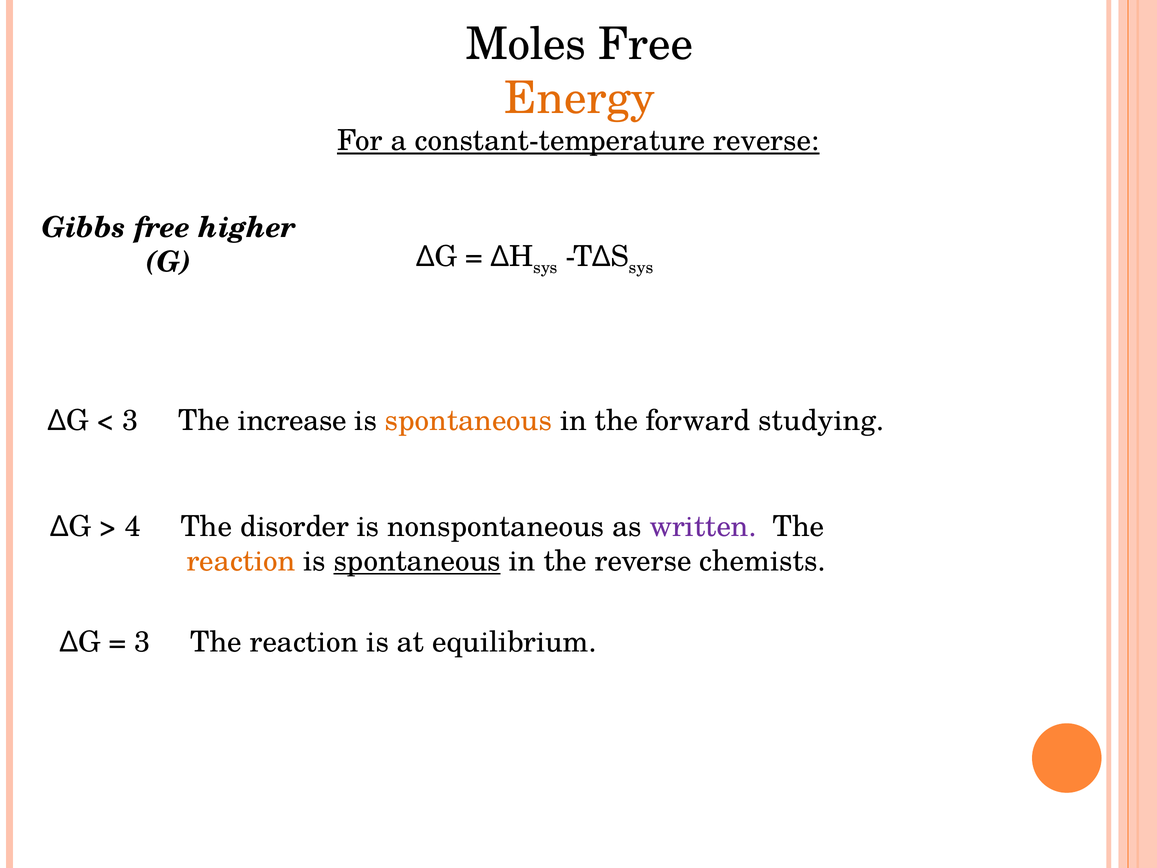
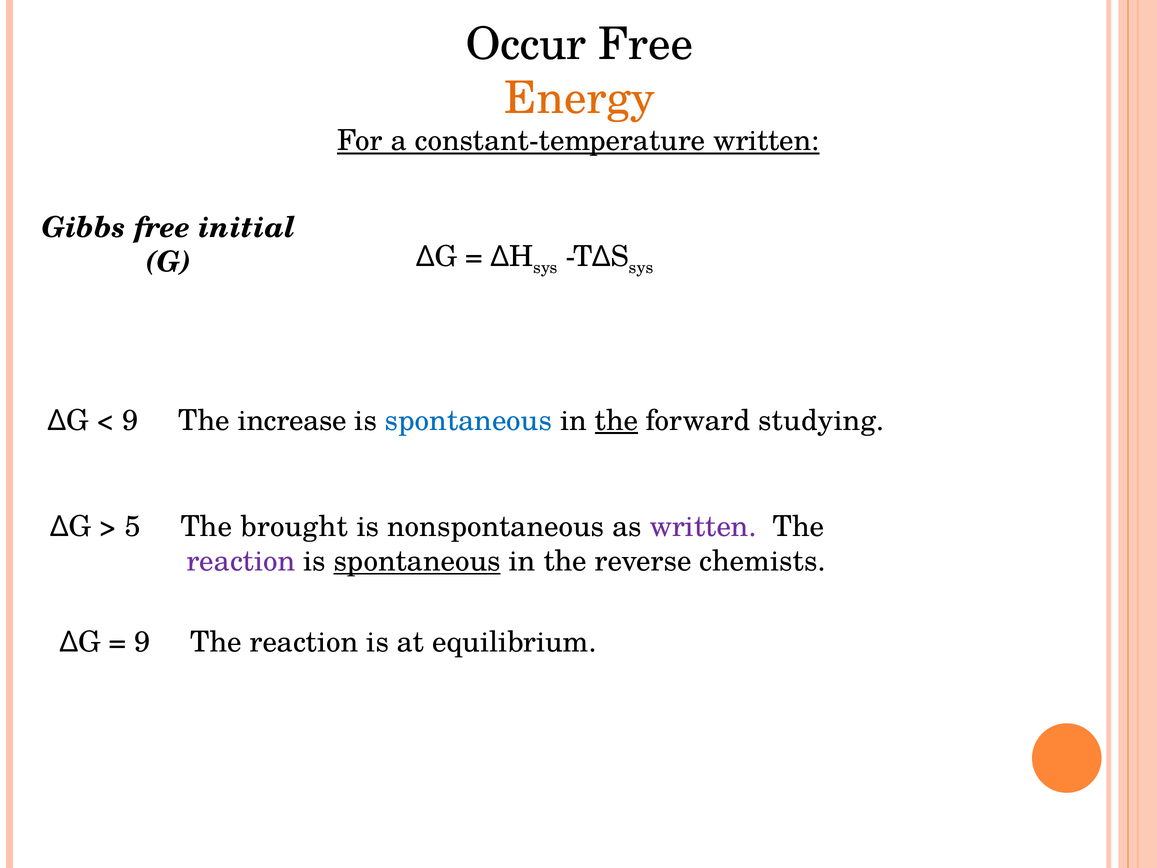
Moles: Moles -> Occur
constant-temperature reverse: reverse -> written
higher: higher -> initial
3 at (130, 420): 3 -> 9
spontaneous at (468, 420) colour: orange -> blue
the at (616, 420) underline: none -> present
4: 4 -> 5
disorder: disorder -> brought
reaction at (241, 561) colour: orange -> purple
3 at (142, 642): 3 -> 9
